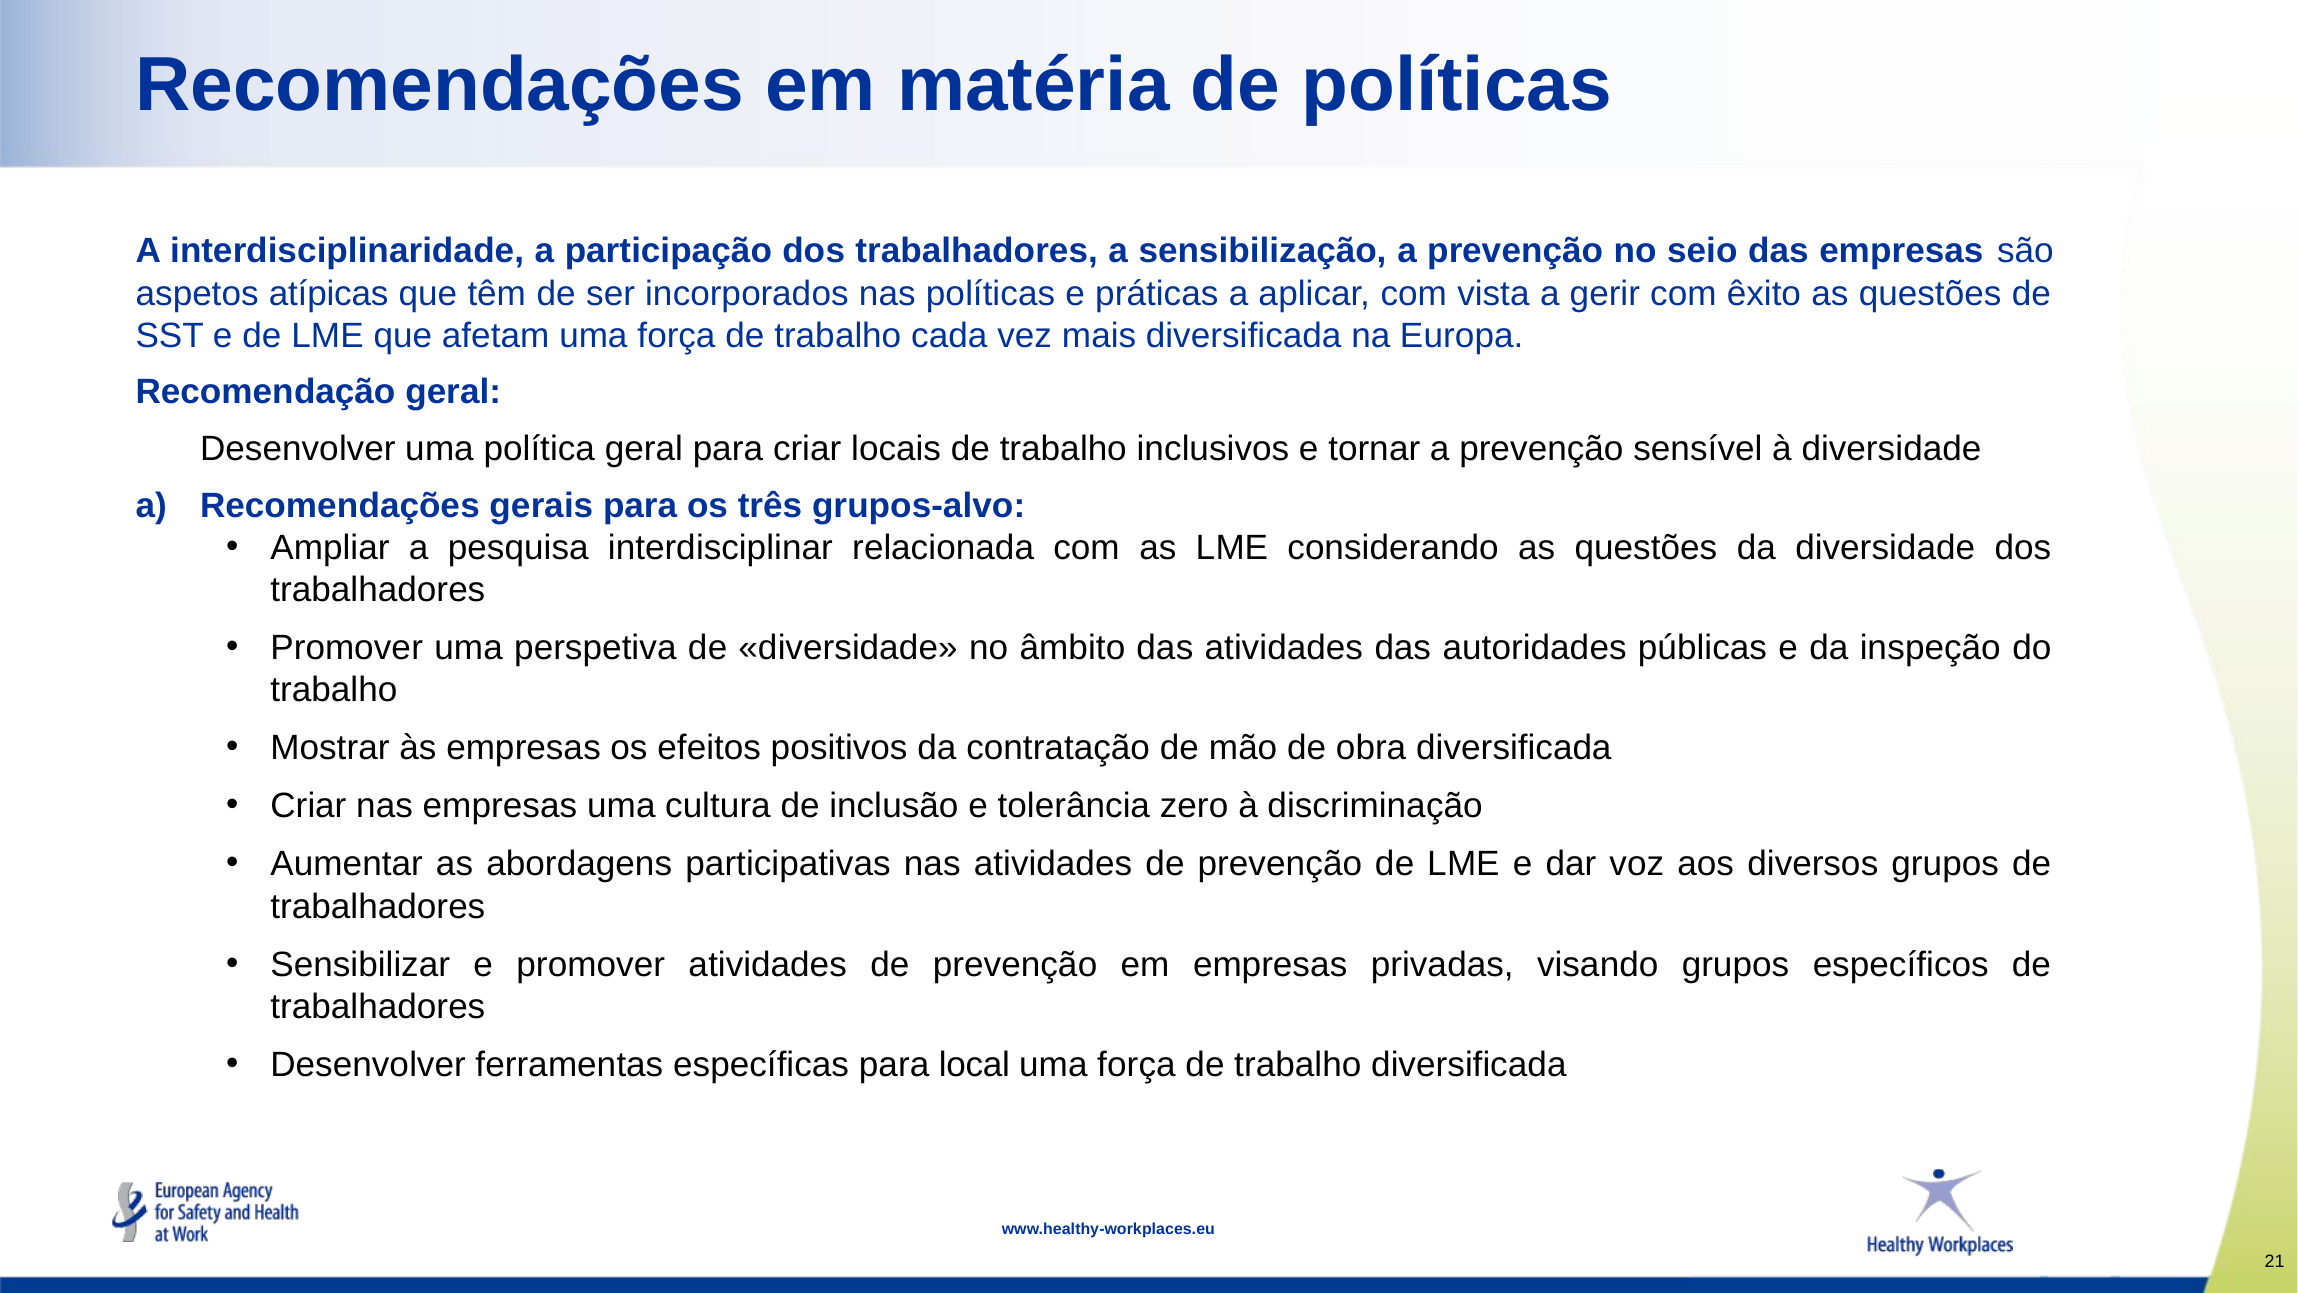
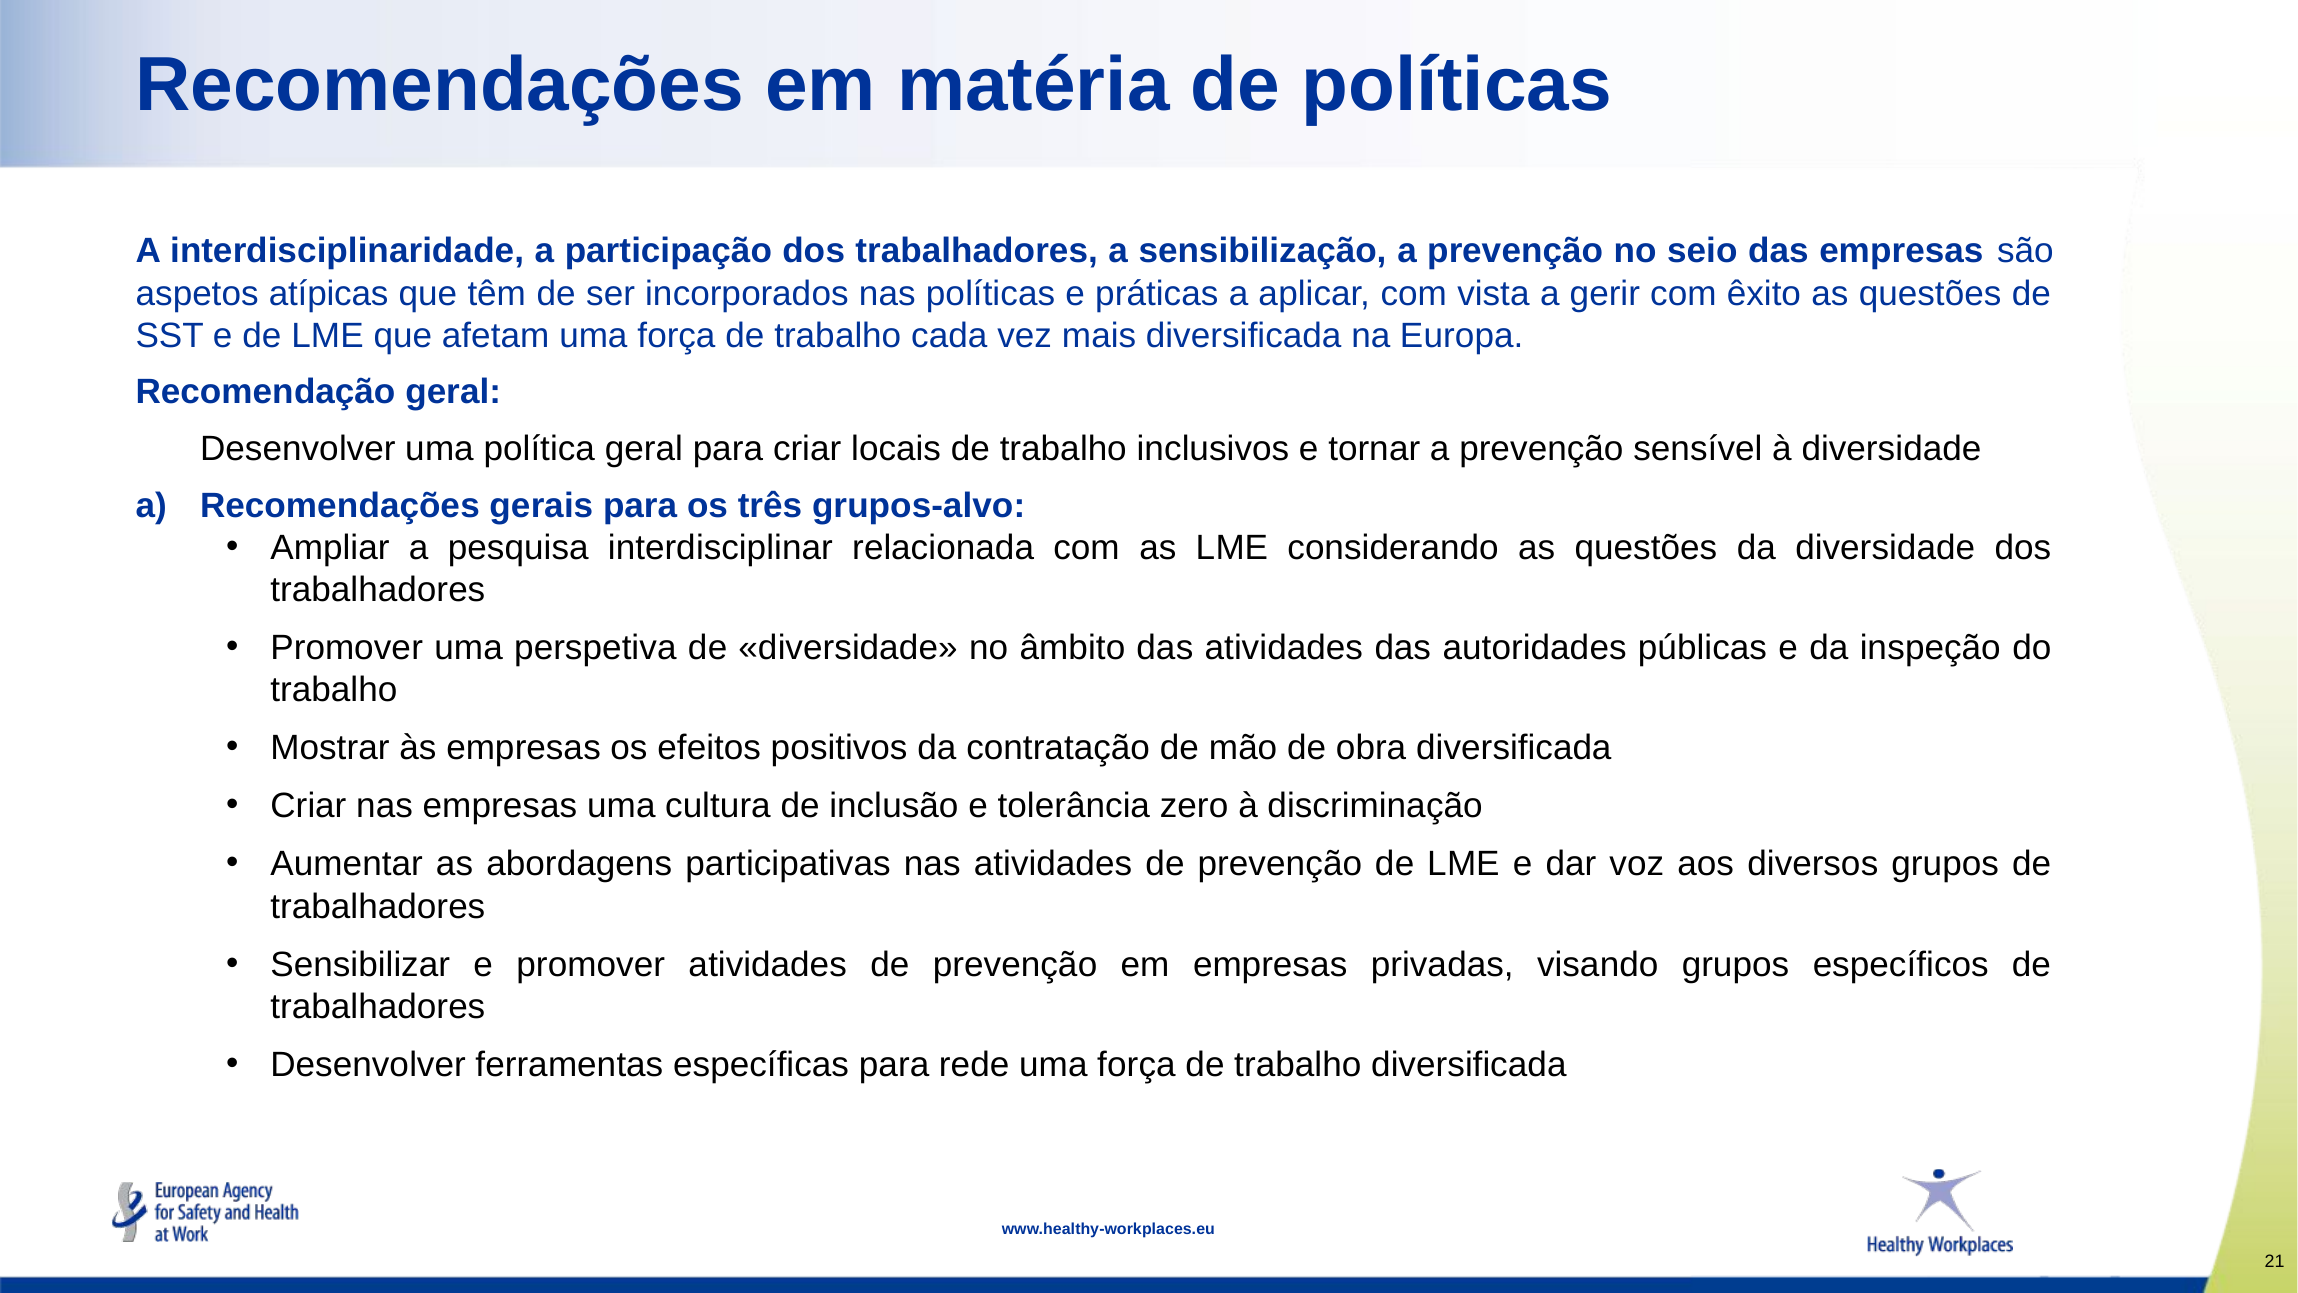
local: local -> rede
